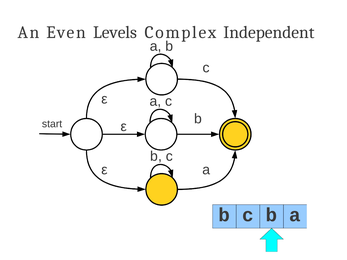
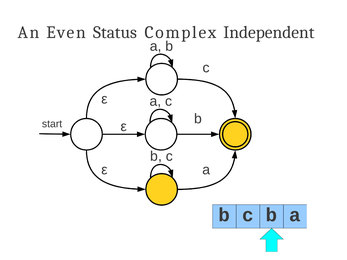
Levels: Levels -> Status
